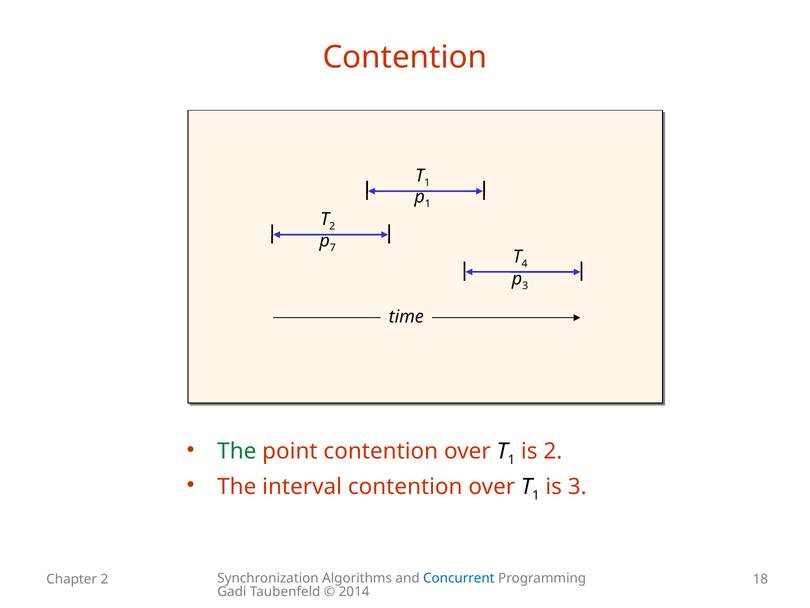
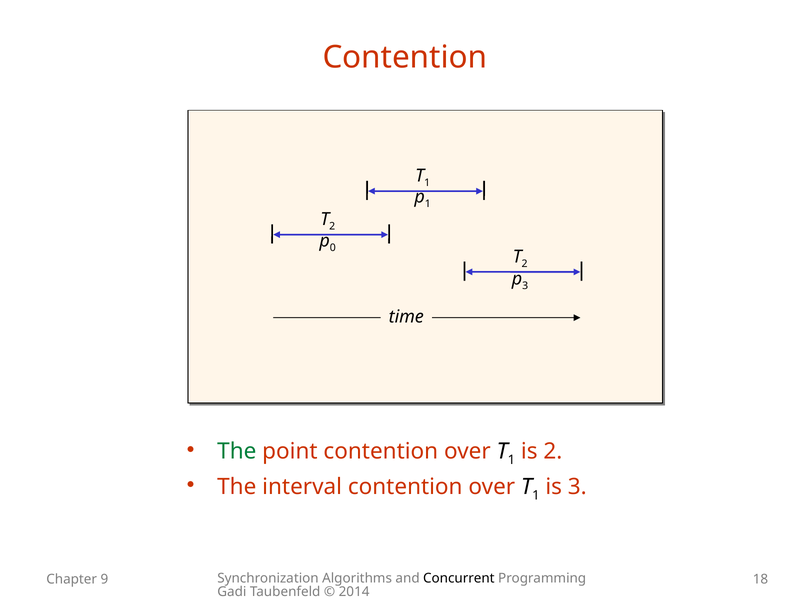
7: 7 -> 0
4 at (525, 264): 4 -> 2
Concurrent colour: blue -> black
Chapter 2: 2 -> 9
